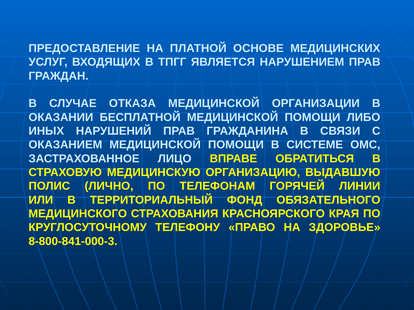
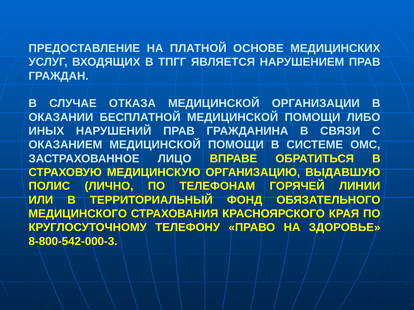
8-800-841-000-3: 8-800-841-000-3 -> 8-800-542-000-3
